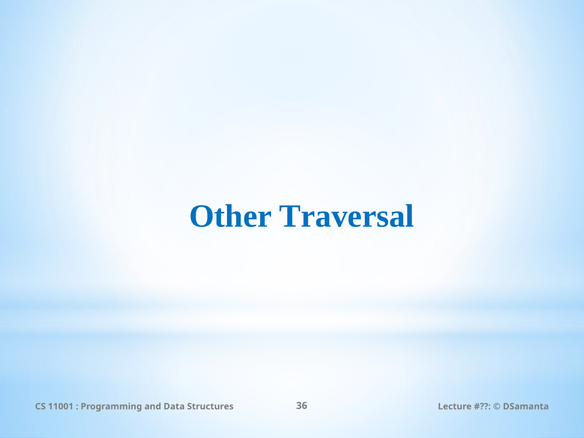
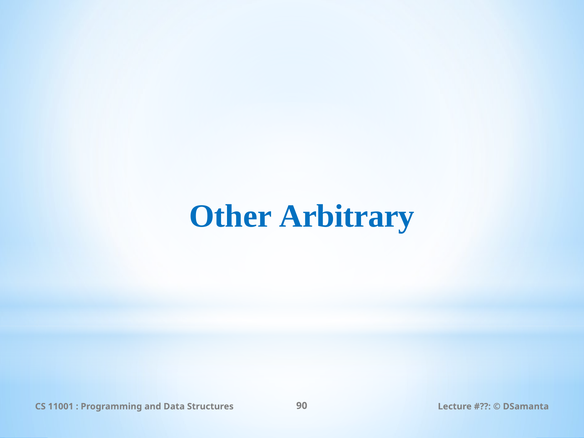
Traversal: Traversal -> Arbitrary
36: 36 -> 90
